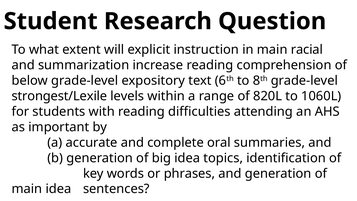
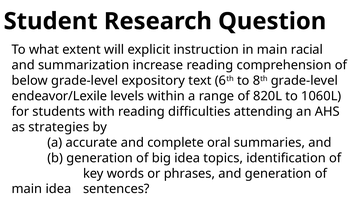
strongest/Lexile: strongest/Lexile -> endeavor/Lexile
important: important -> strategies
